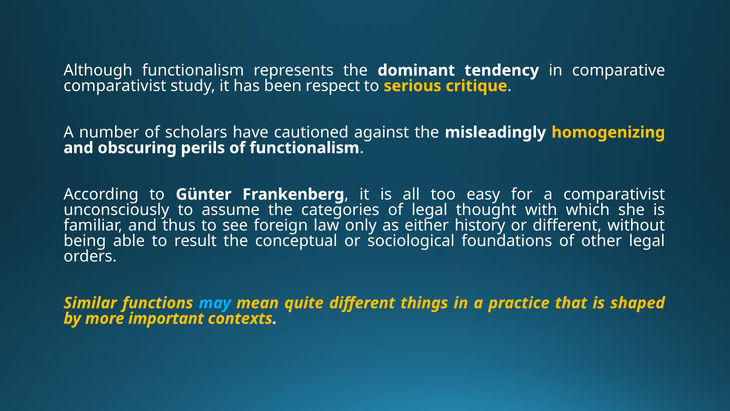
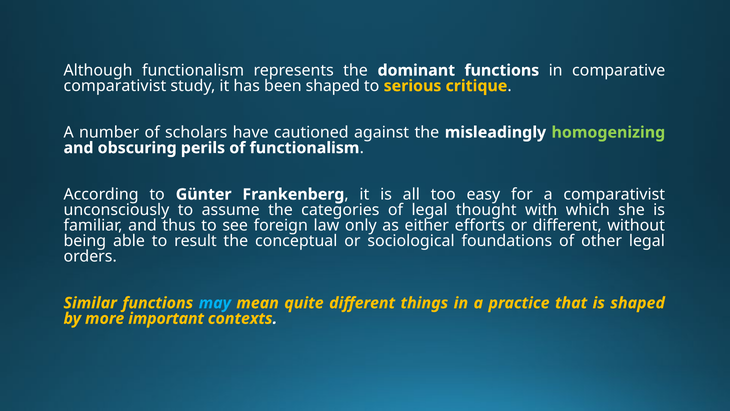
dominant tendency: tendency -> functions
been respect: respect -> shaped
homogenizing colour: yellow -> light green
history: history -> efforts
